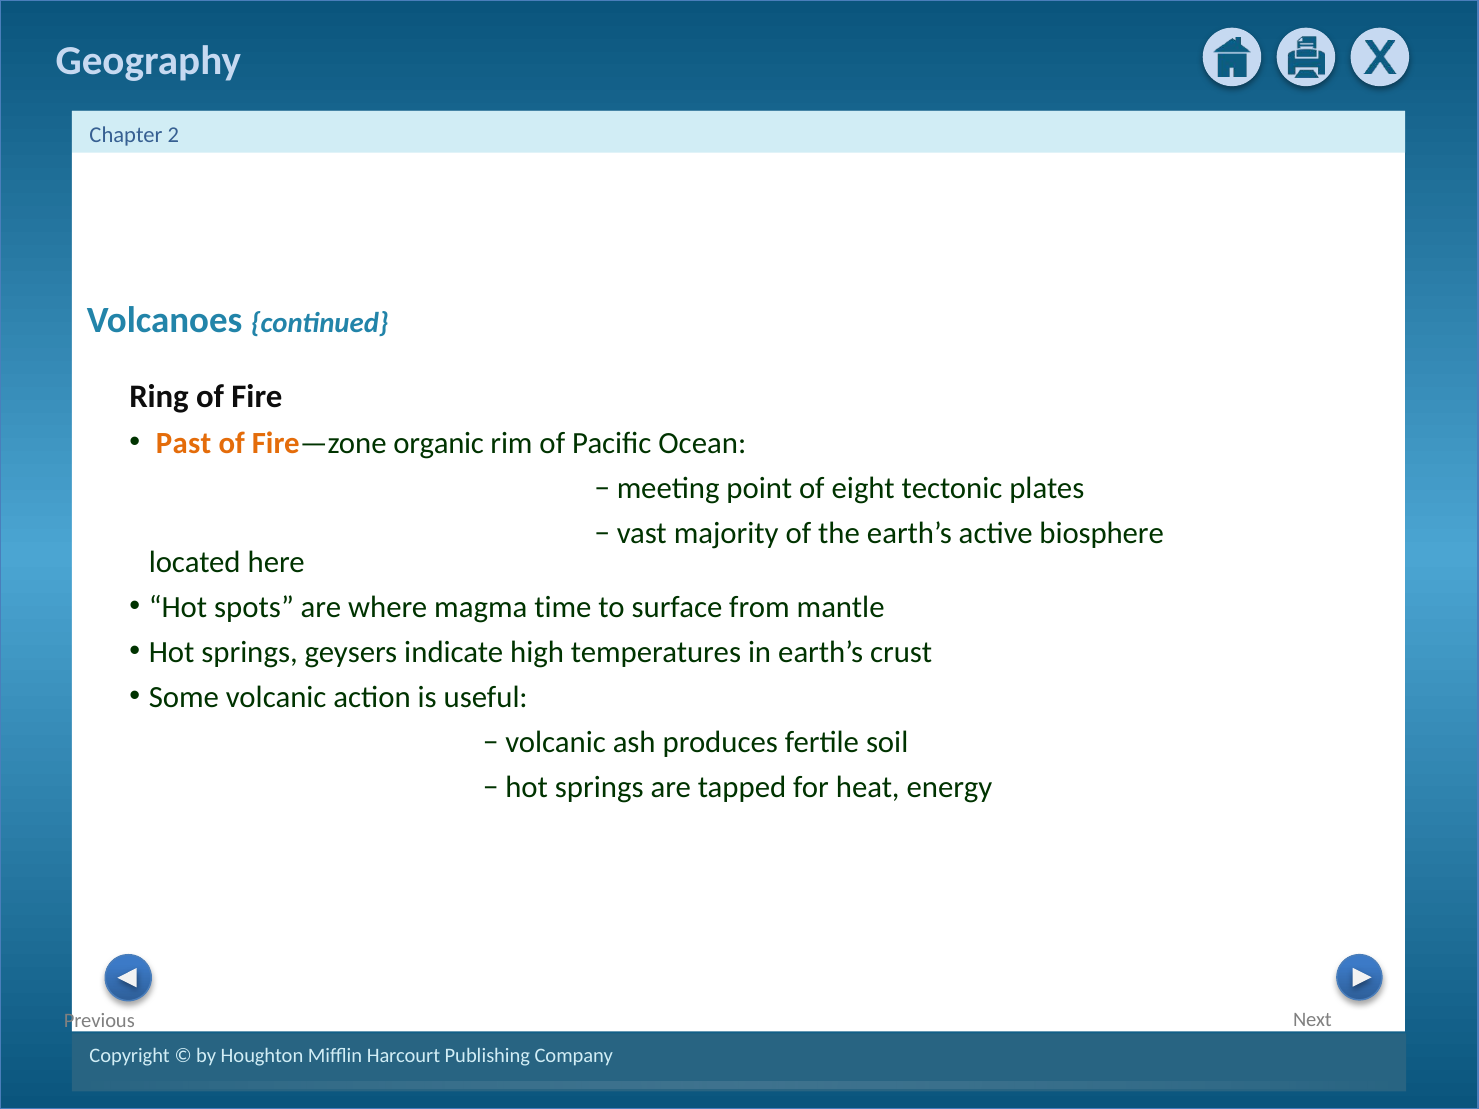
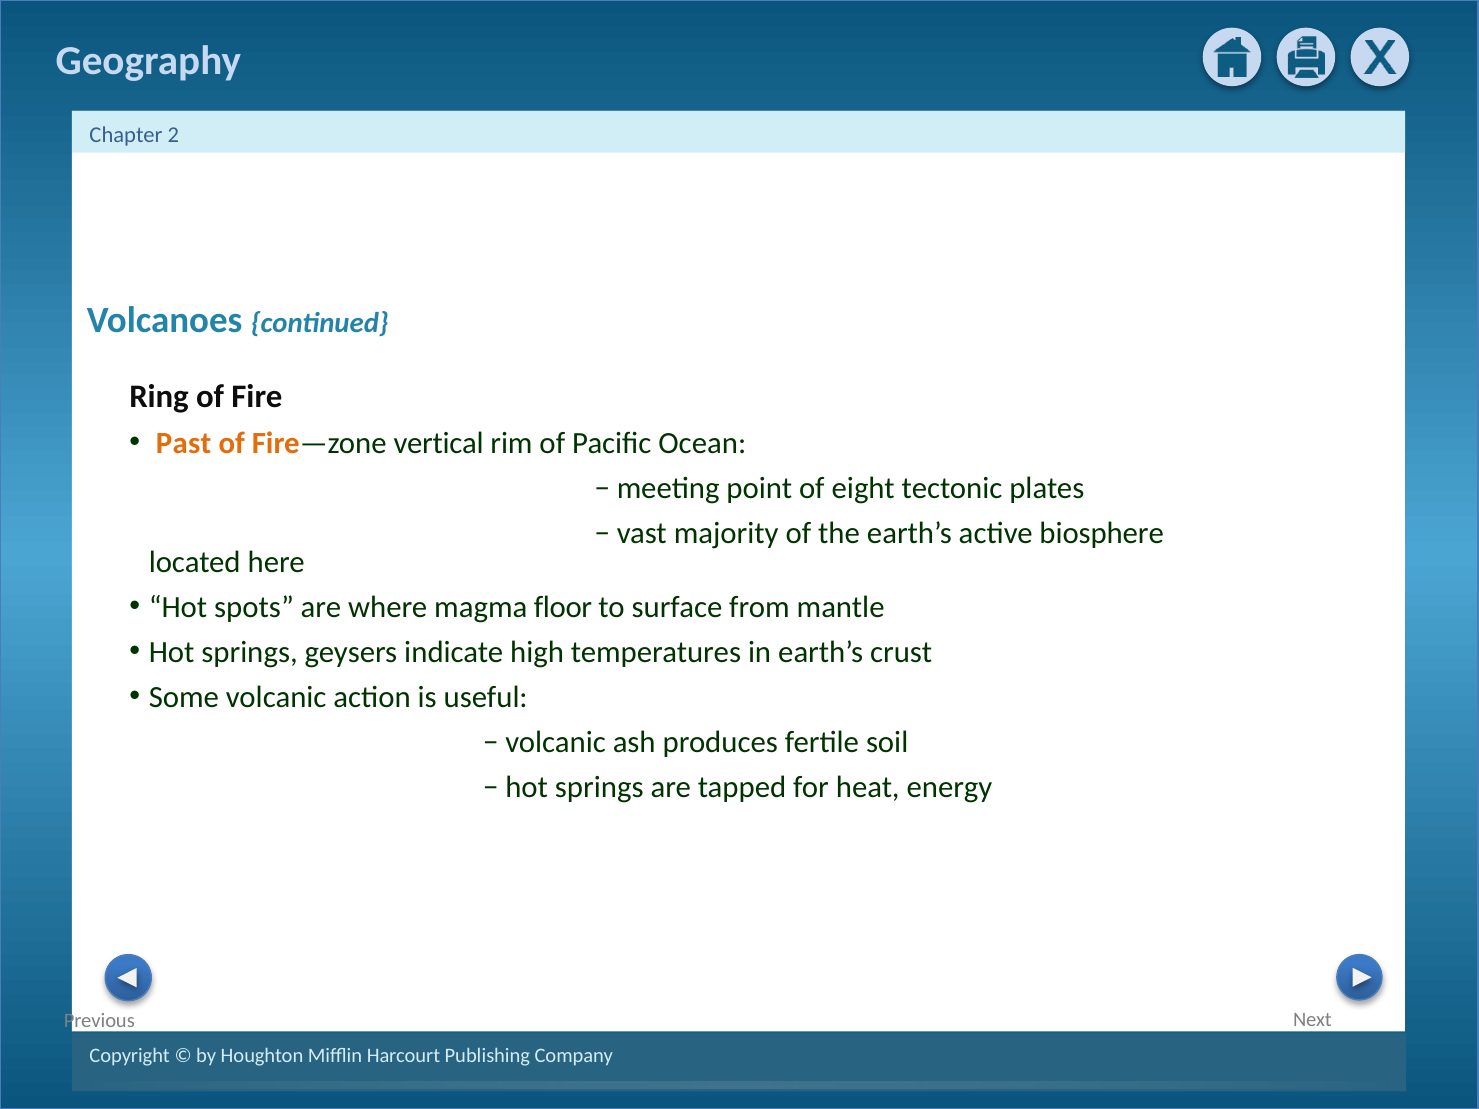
organic: organic -> vertical
time: time -> floor
